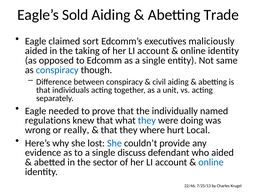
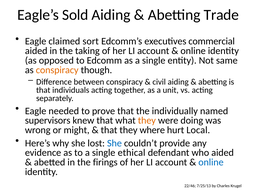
maliciously: maliciously -> commercial
conspiracy at (57, 70) colour: blue -> orange
regulations: regulations -> supervisors
they at (147, 120) colour: blue -> orange
really: really -> might
discuss: discuss -> ethical
sector: sector -> firings
